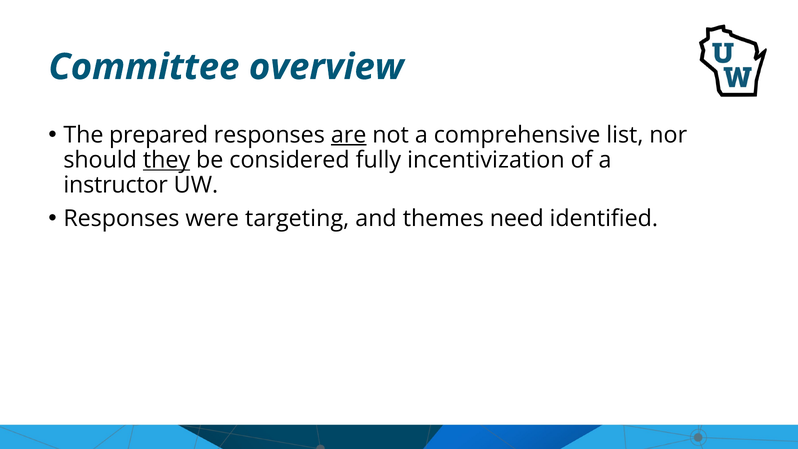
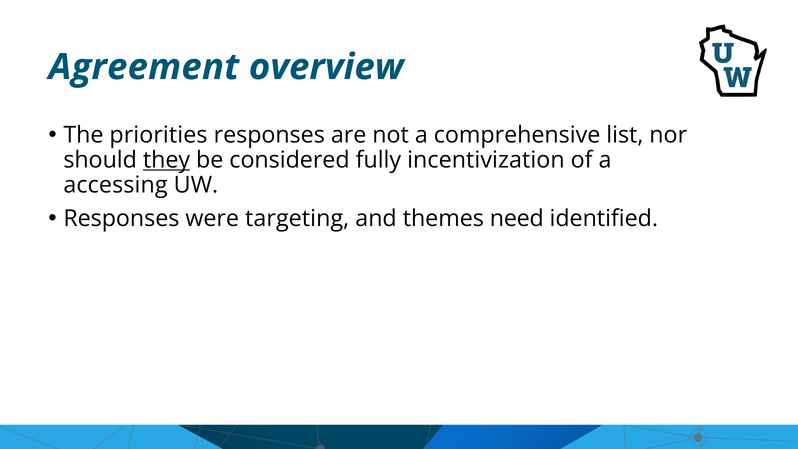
Committee: Committee -> Agreement
prepared: prepared -> priorities
are underline: present -> none
instructor: instructor -> accessing
